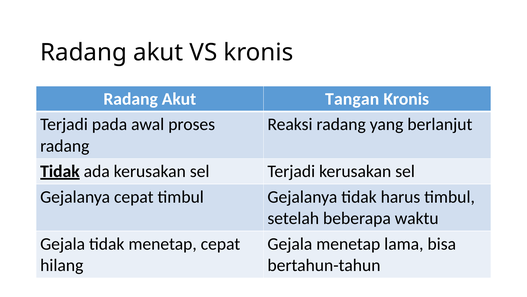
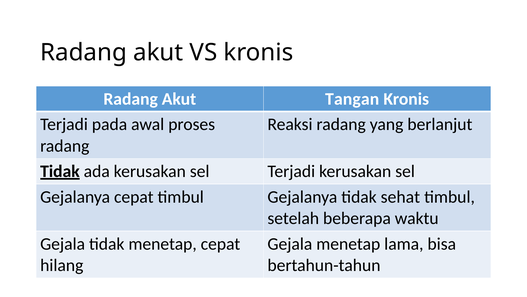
harus: harus -> sehat
